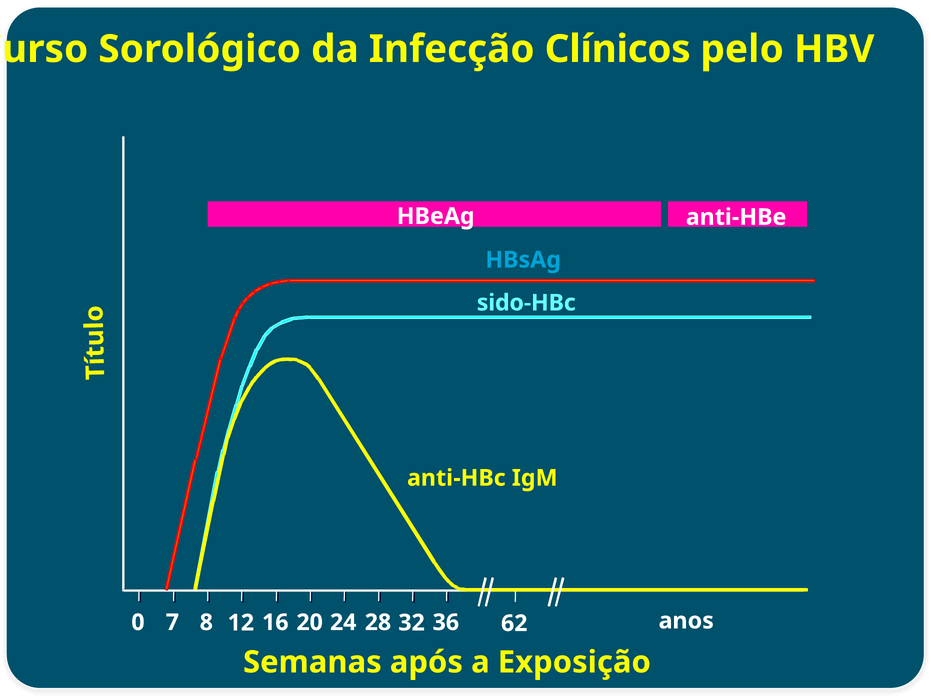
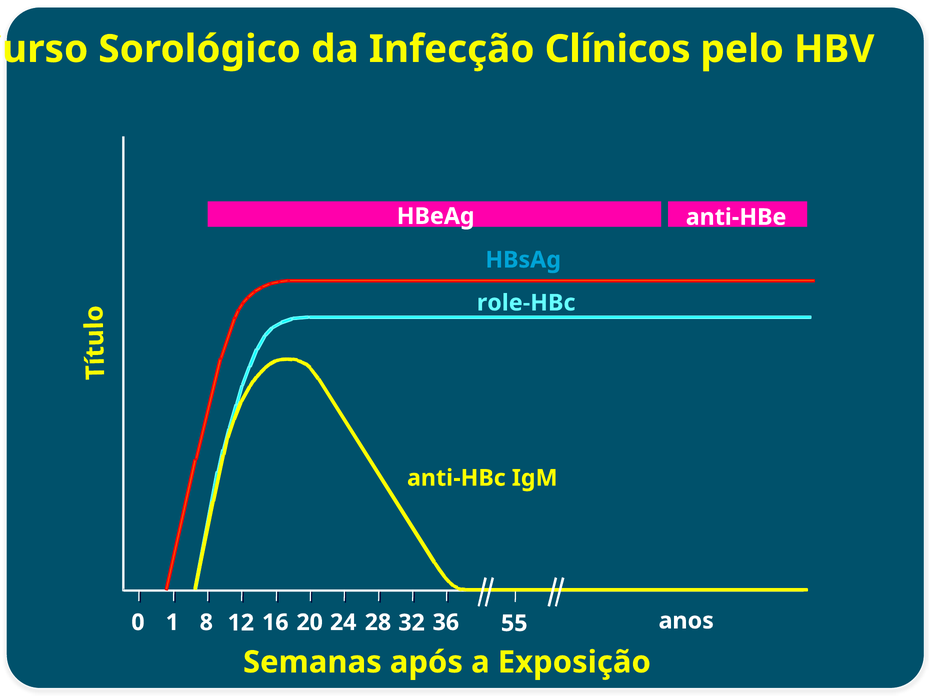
sido-HBc: sido-HBc -> role-HBc
7: 7 -> 1
62: 62 -> 55
